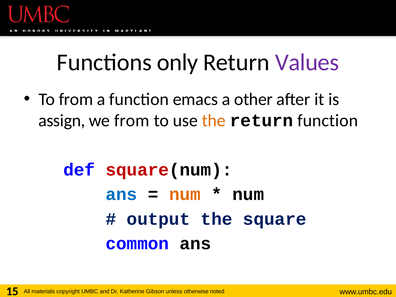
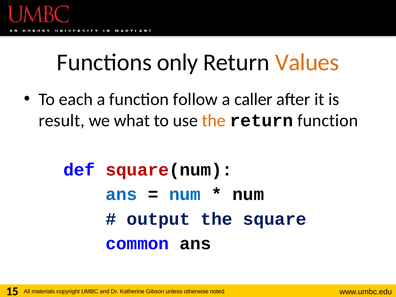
Values colour: purple -> orange
To from: from -> each
emacs: emacs -> follow
other: other -> caller
assign: assign -> result
we from: from -> what
num at (185, 194) colour: orange -> blue
